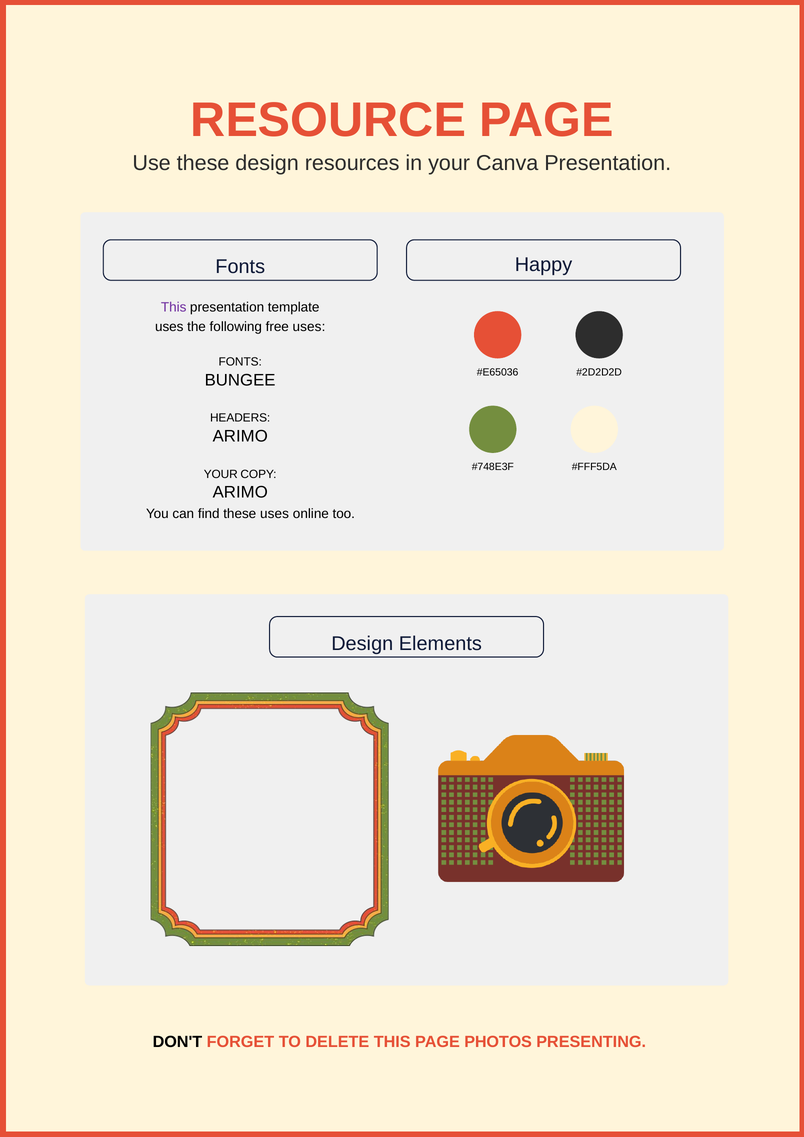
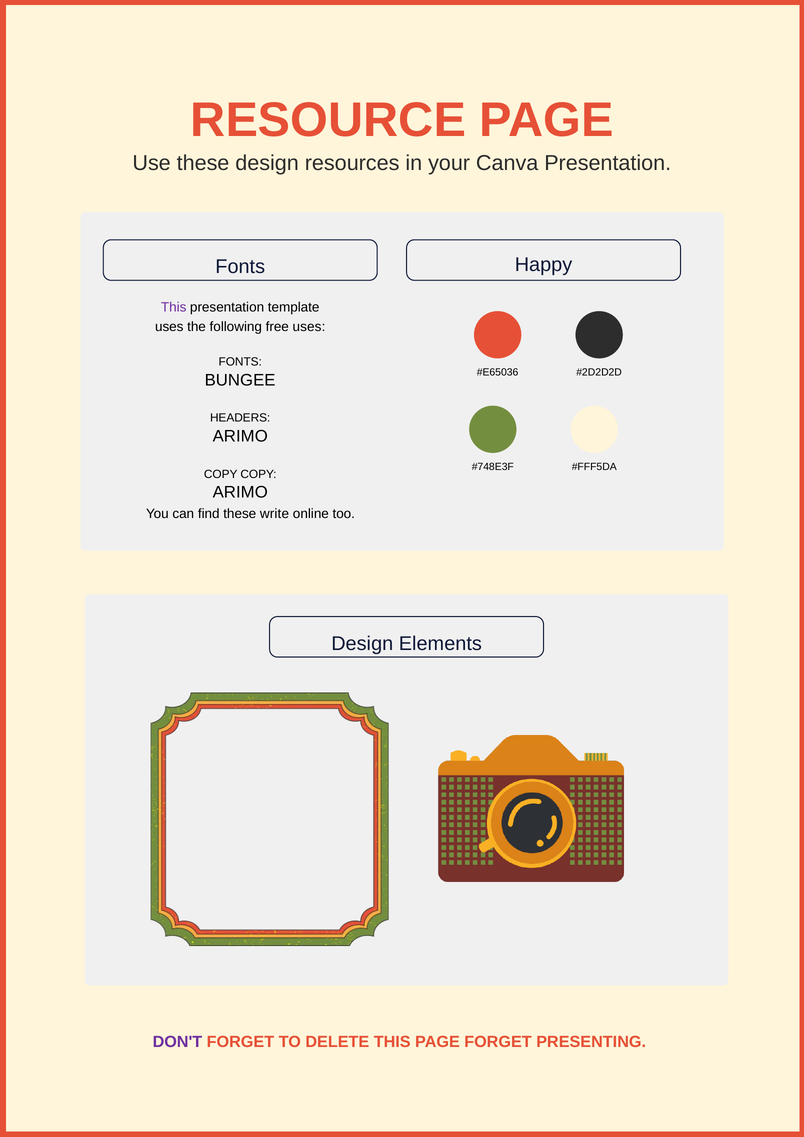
YOUR at (221, 474): YOUR -> COPY
these uses: uses -> write
DON'T colour: black -> purple
PAGE PHOTOS: PHOTOS -> FORGET
